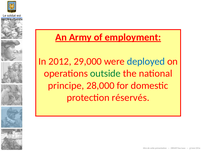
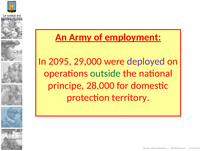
2012: 2012 -> 2095
deployed colour: blue -> purple
réservés: réservés -> territory
